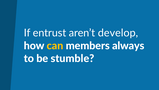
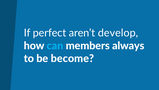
entrust: entrust -> perfect
can colour: yellow -> light blue
stumble: stumble -> become
